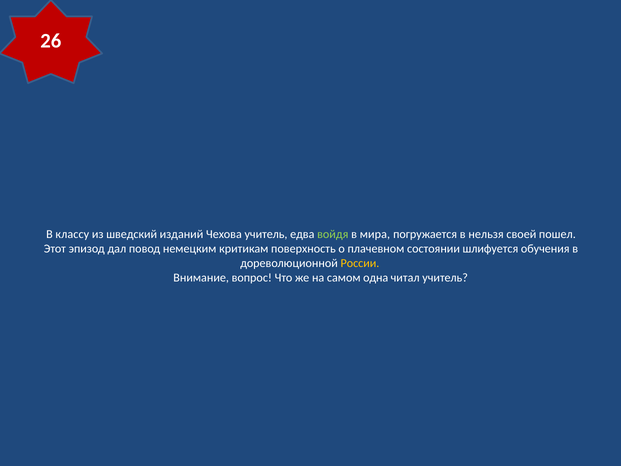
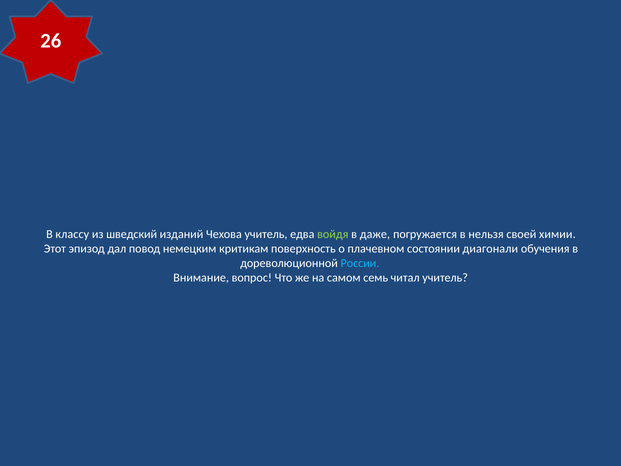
мира: мира -> даже
пошел: пошел -> химии
шлифуется: шлифуется -> диагонали
России colour: yellow -> light blue
одна: одна -> семь
